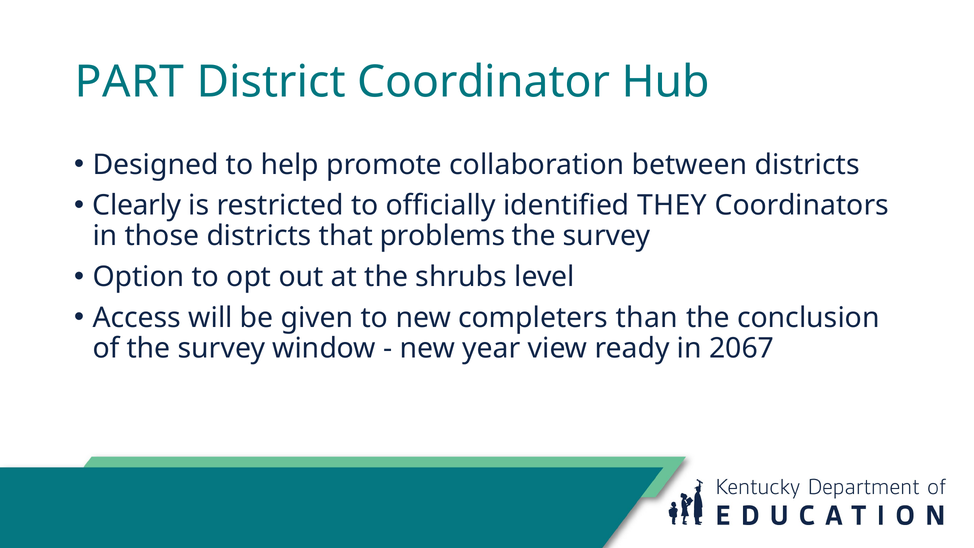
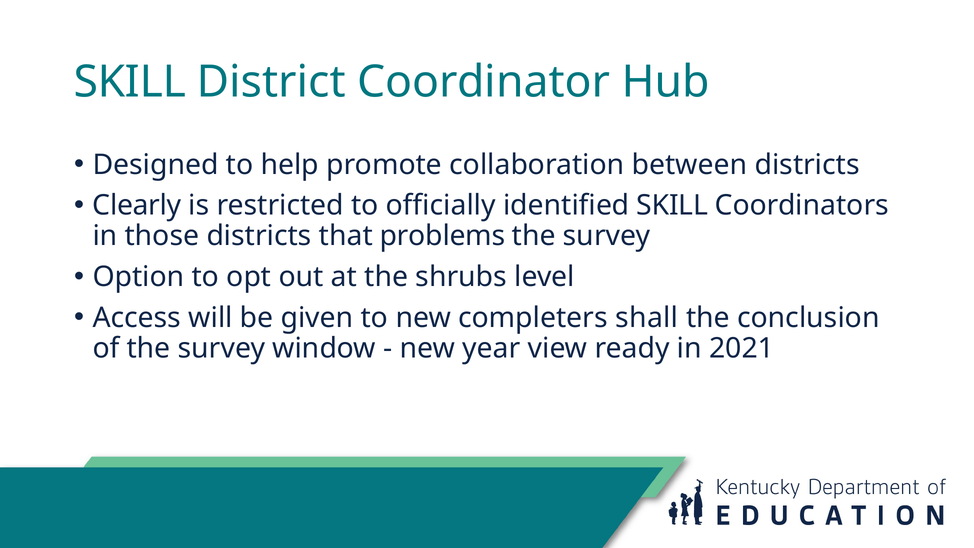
PART at (129, 82): PART -> SKILL
identified THEY: THEY -> SKILL
than: than -> shall
2067: 2067 -> 2021
